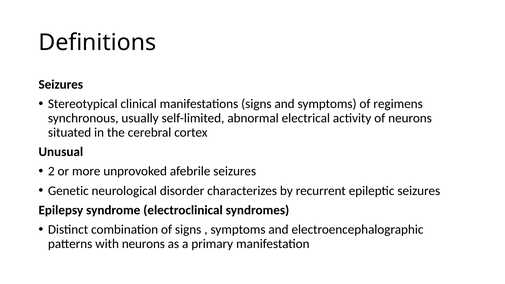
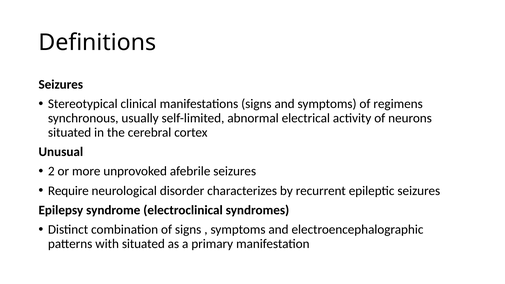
Genetic: Genetic -> Require
with neurons: neurons -> situated
